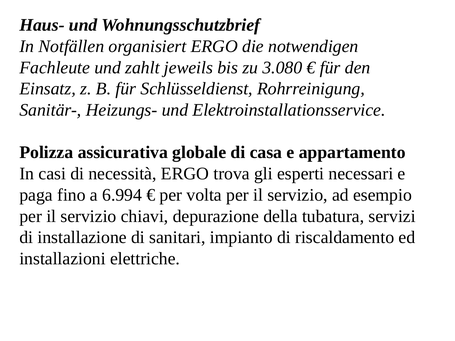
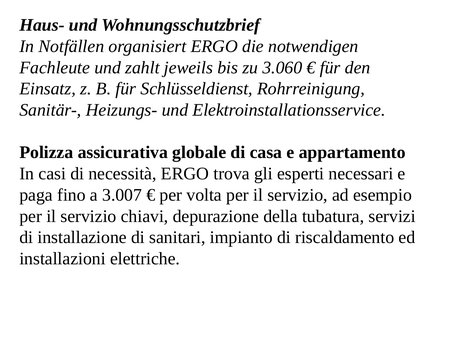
3.080: 3.080 -> 3.060
6.994: 6.994 -> 3.007
